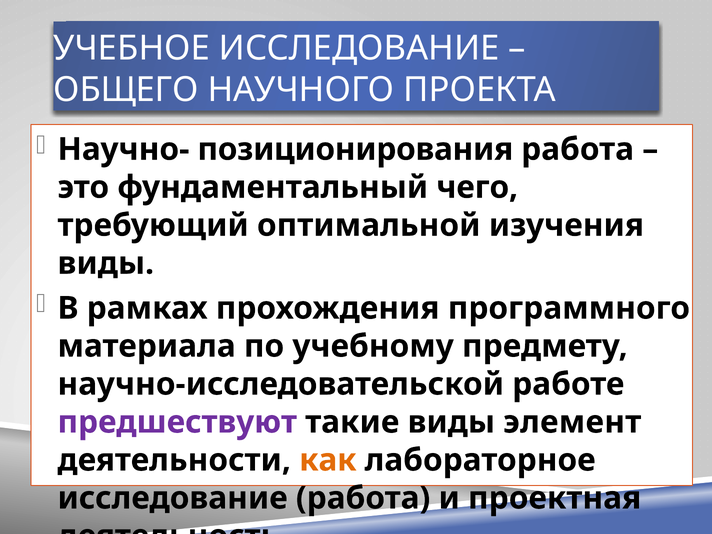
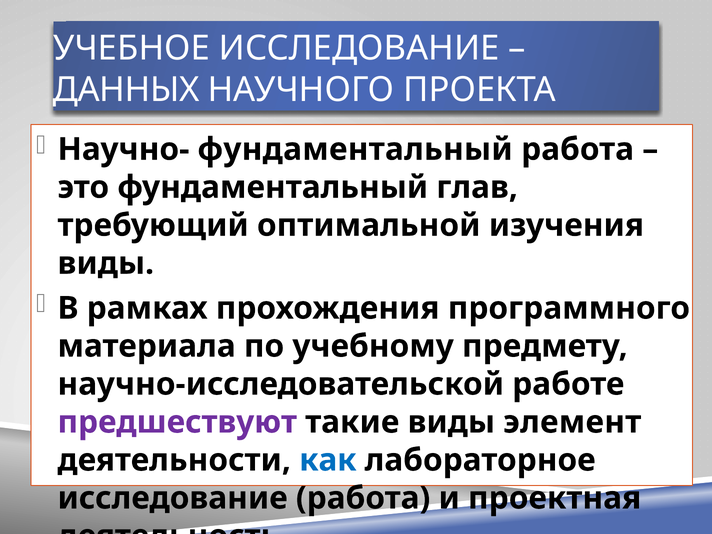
ОБЩЕГО: ОБЩЕГО -> ДАННЫХ
Научно- позиционирования: позиционирования -> фундаментальный
чего: чего -> глав
как colour: orange -> blue
